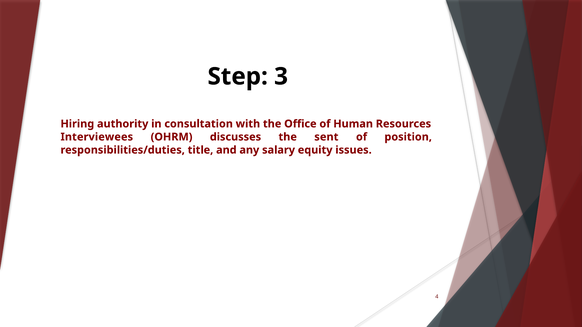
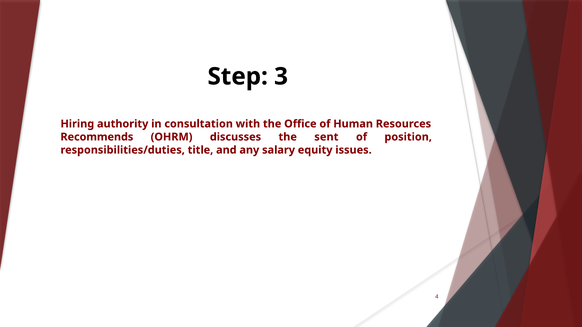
Interviewees: Interviewees -> Recommends
